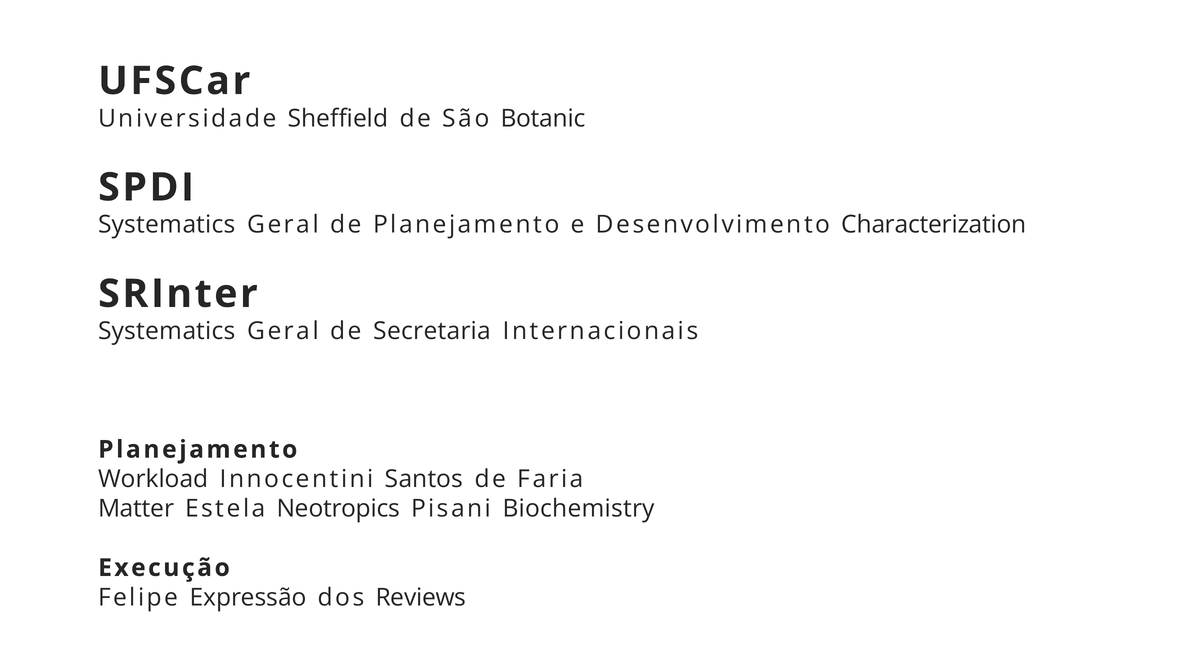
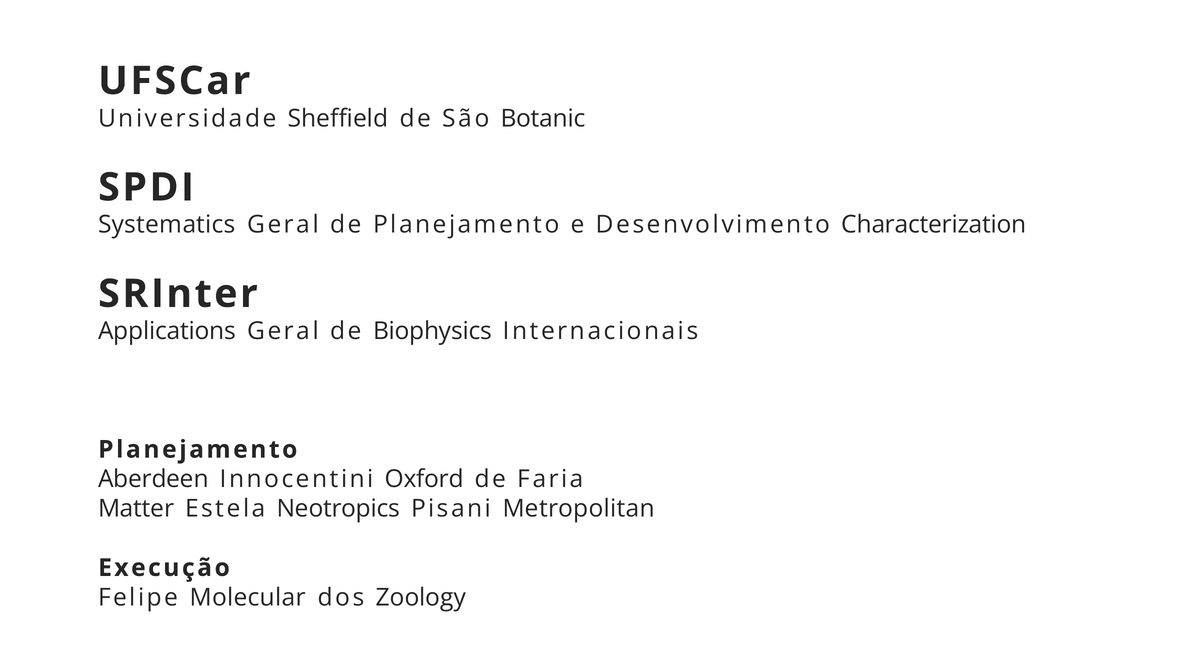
Systematics at (167, 331): Systematics -> Applications
Secretaria: Secretaria -> Biophysics
Workload: Workload -> Aberdeen
Santos: Santos -> Oxford
Biochemistry: Biochemistry -> Metropolitan
Expressão: Expressão -> Molecular
Reviews: Reviews -> Zoology
